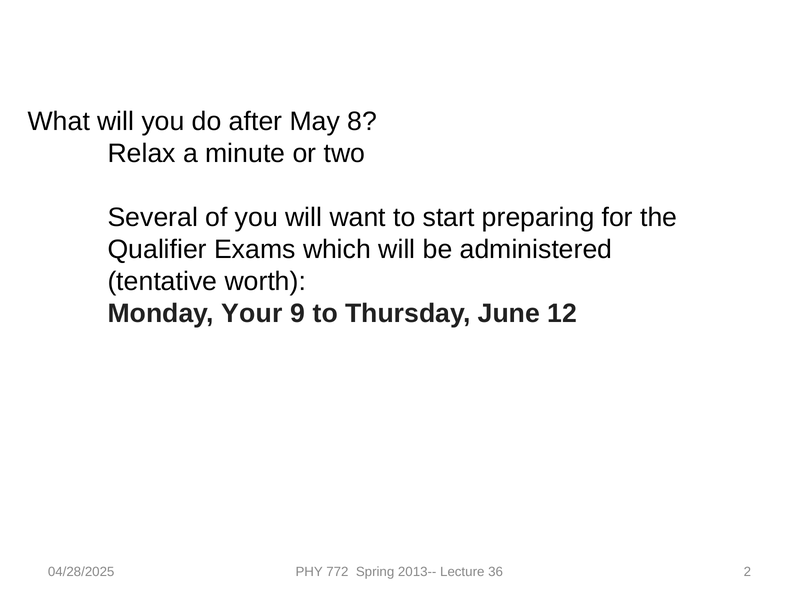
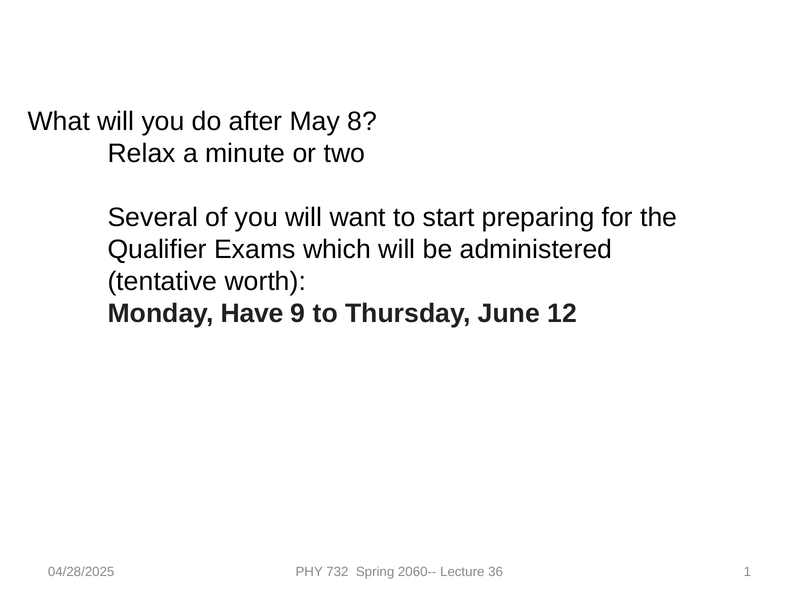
Your: Your -> Have
772: 772 -> 732
2013--: 2013-- -> 2060--
2: 2 -> 1
